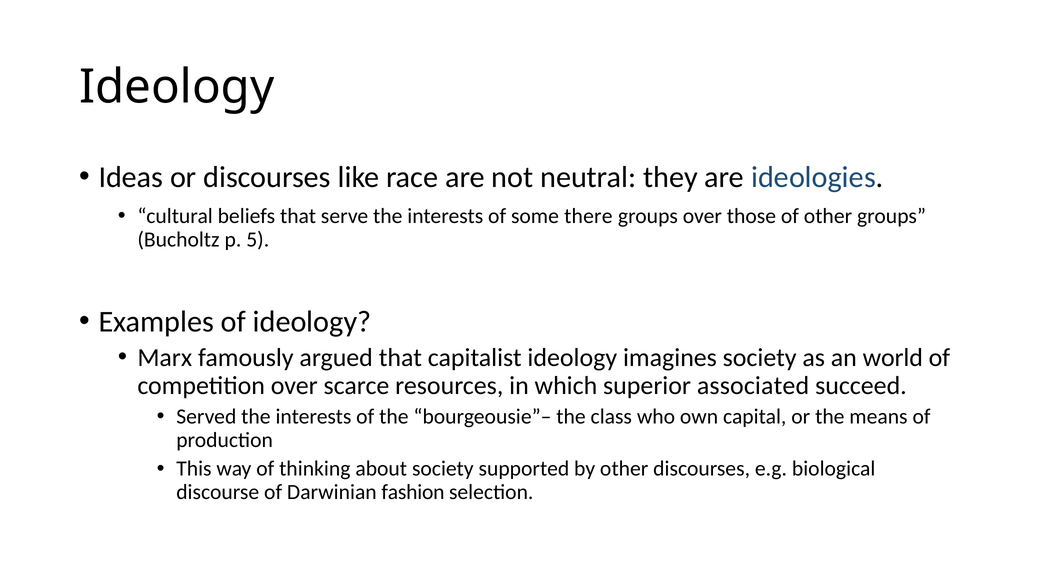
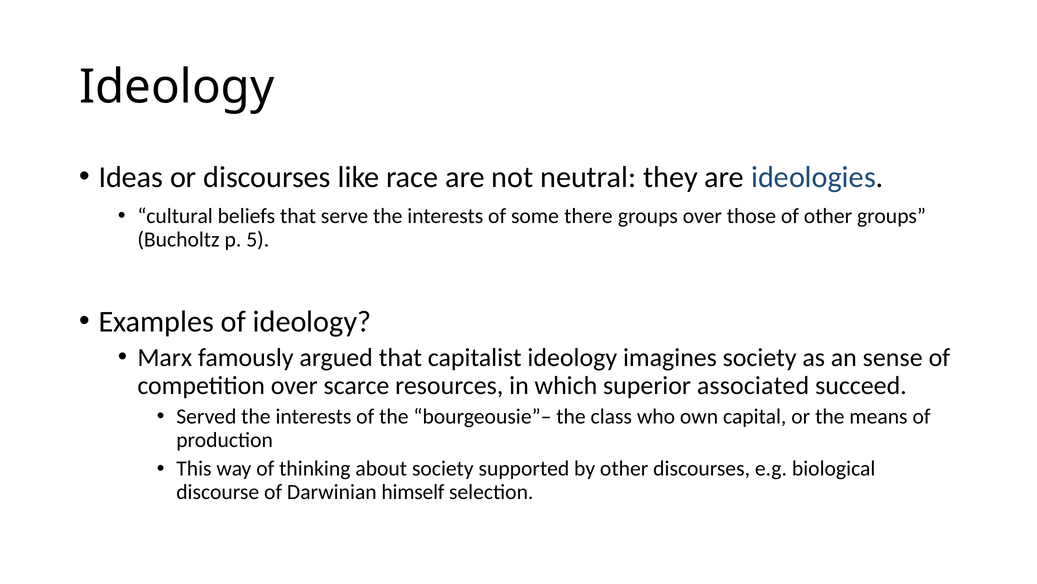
world: world -> sense
fashion: fashion -> himself
